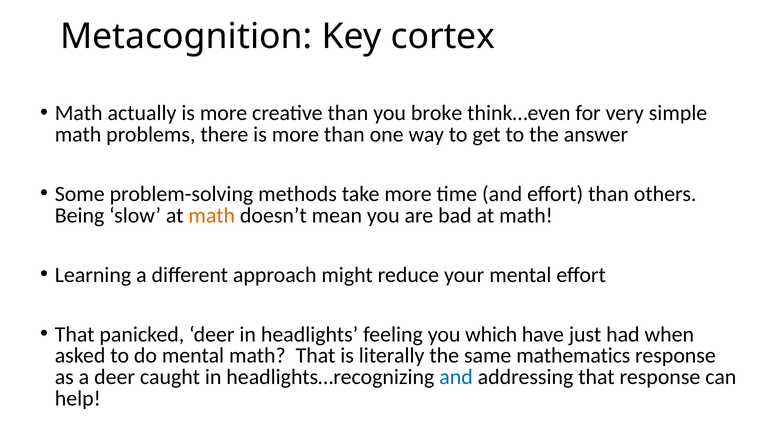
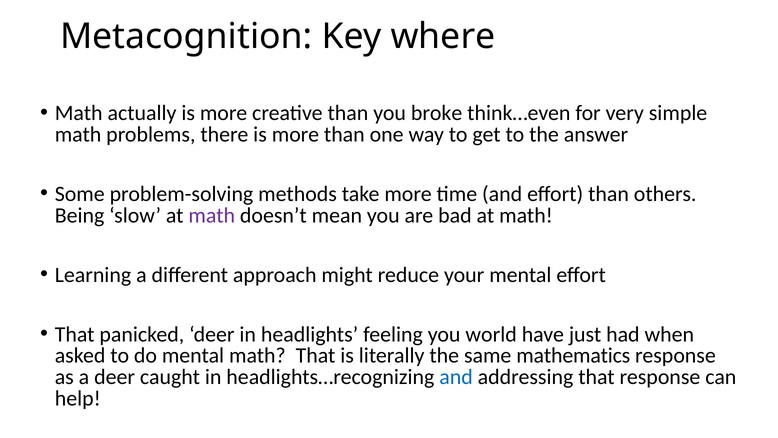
cortex: cortex -> where
math at (212, 215) colour: orange -> purple
which: which -> world
